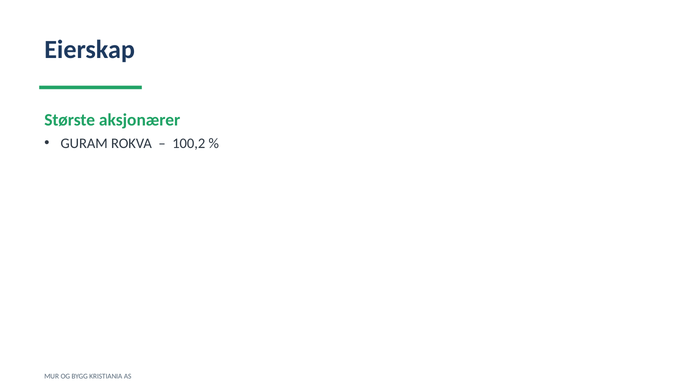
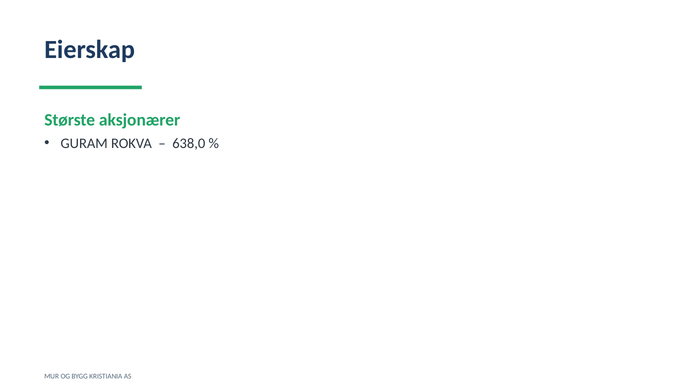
100,2: 100,2 -> 638,0
